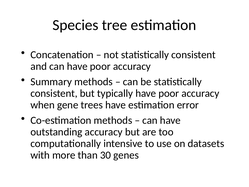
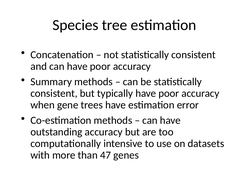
30: 30 -> 47
